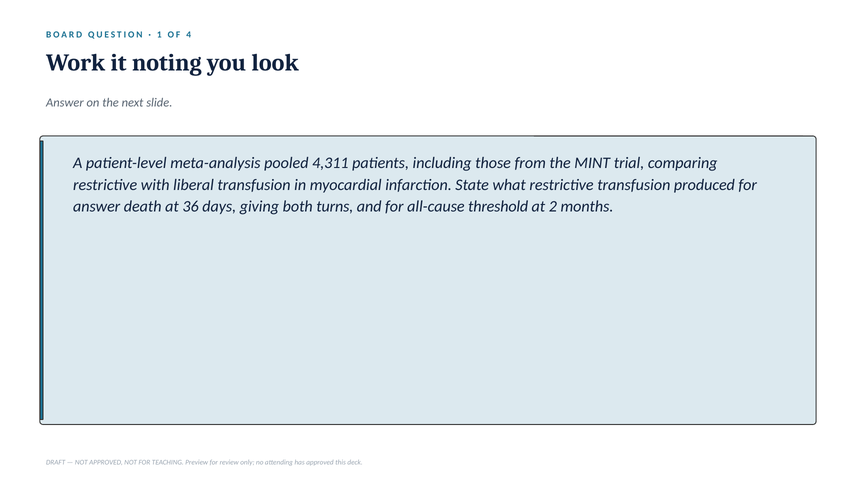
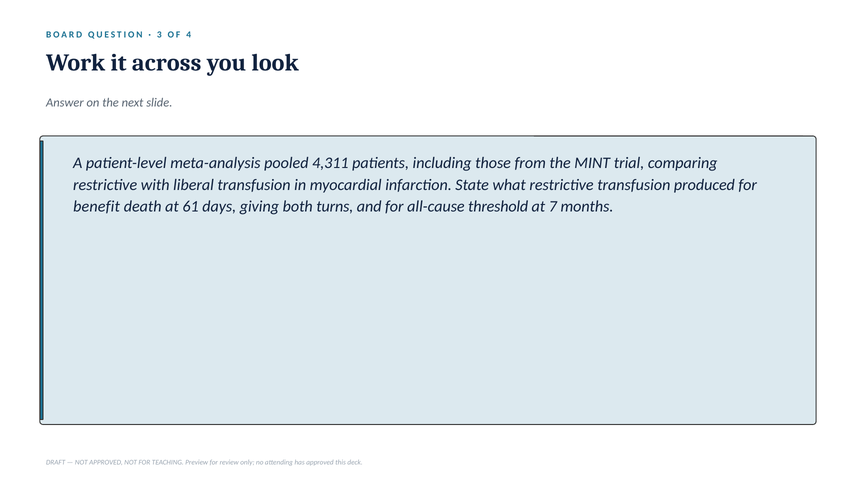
1: 1 -> 3
noting: noting -> across
answer at (97, 207): answer -> benefit
36: 36 -> 61
2: 2 -> 7
